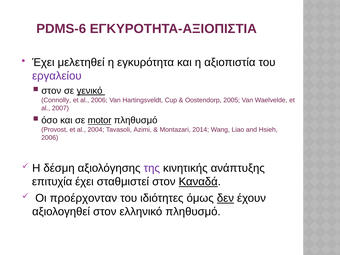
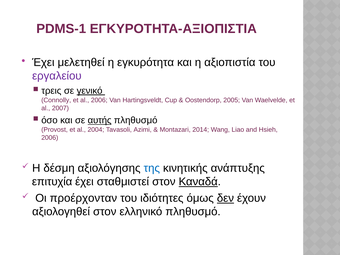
PDMS-6: PDMS-6 -> PDMS-1
στον at (51, 91): στον -> τρεις
motor: motor -> αυτής
της colour: purple -> blue
